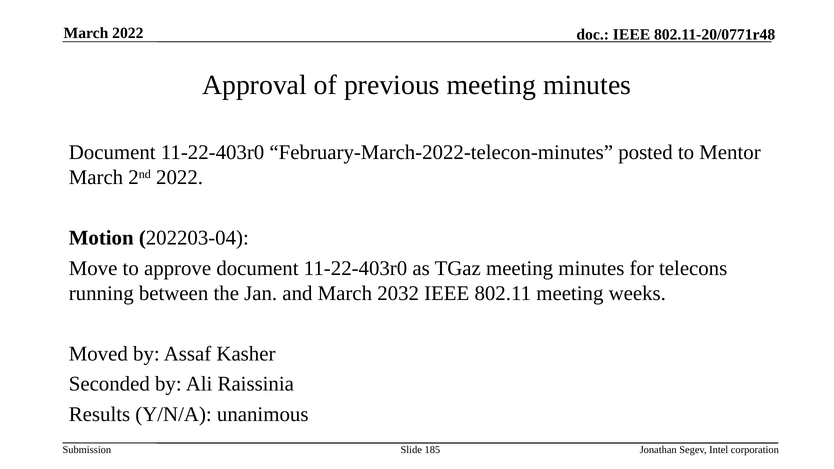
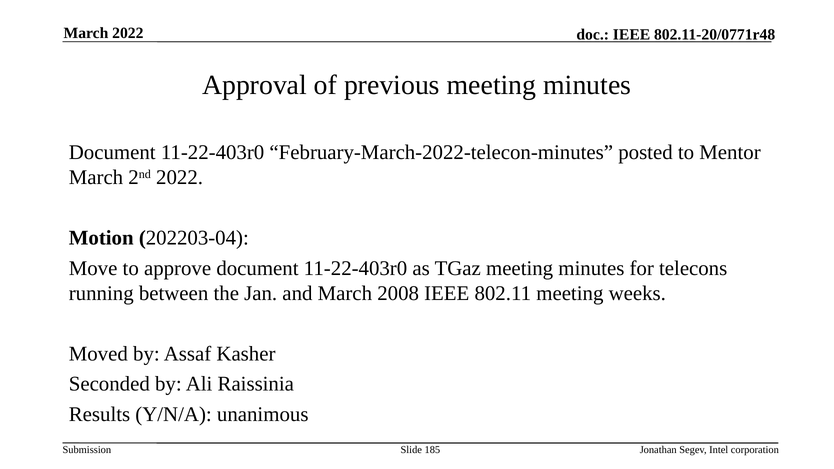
2032: 2032 -> 2008
